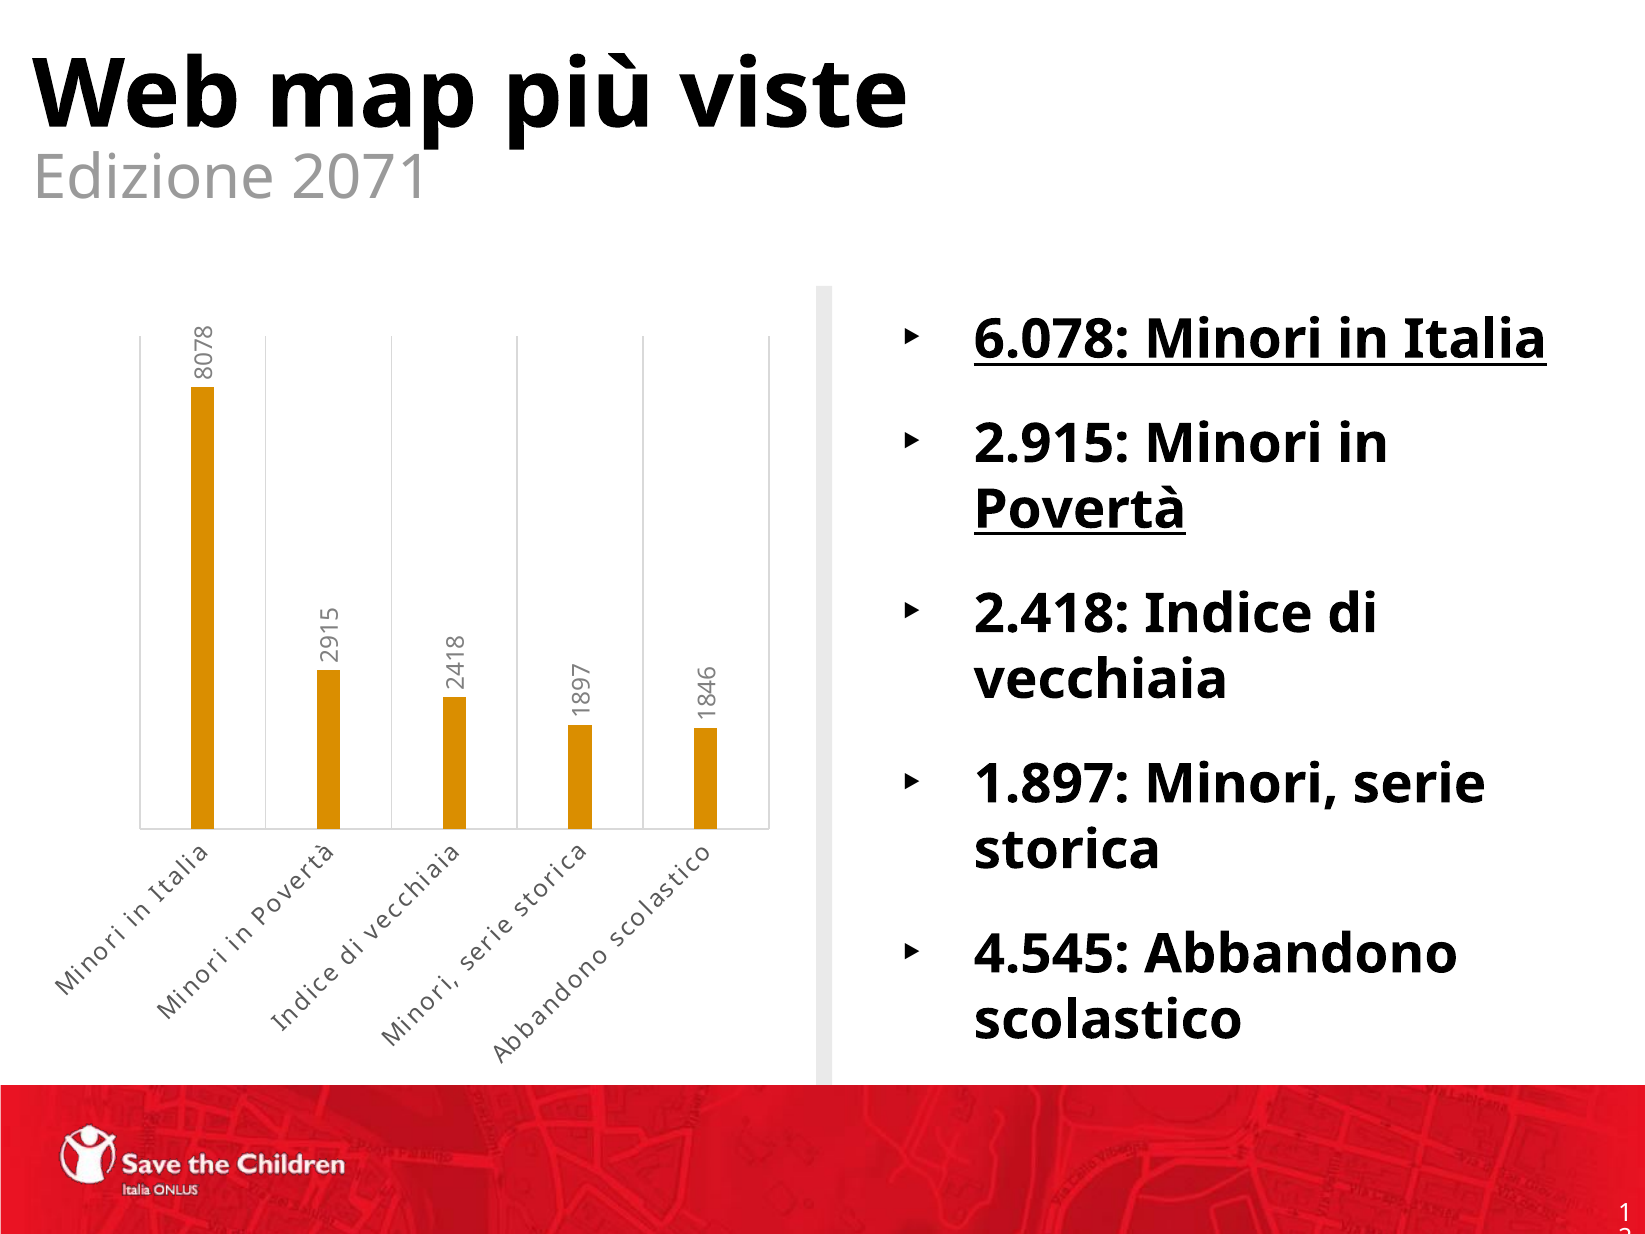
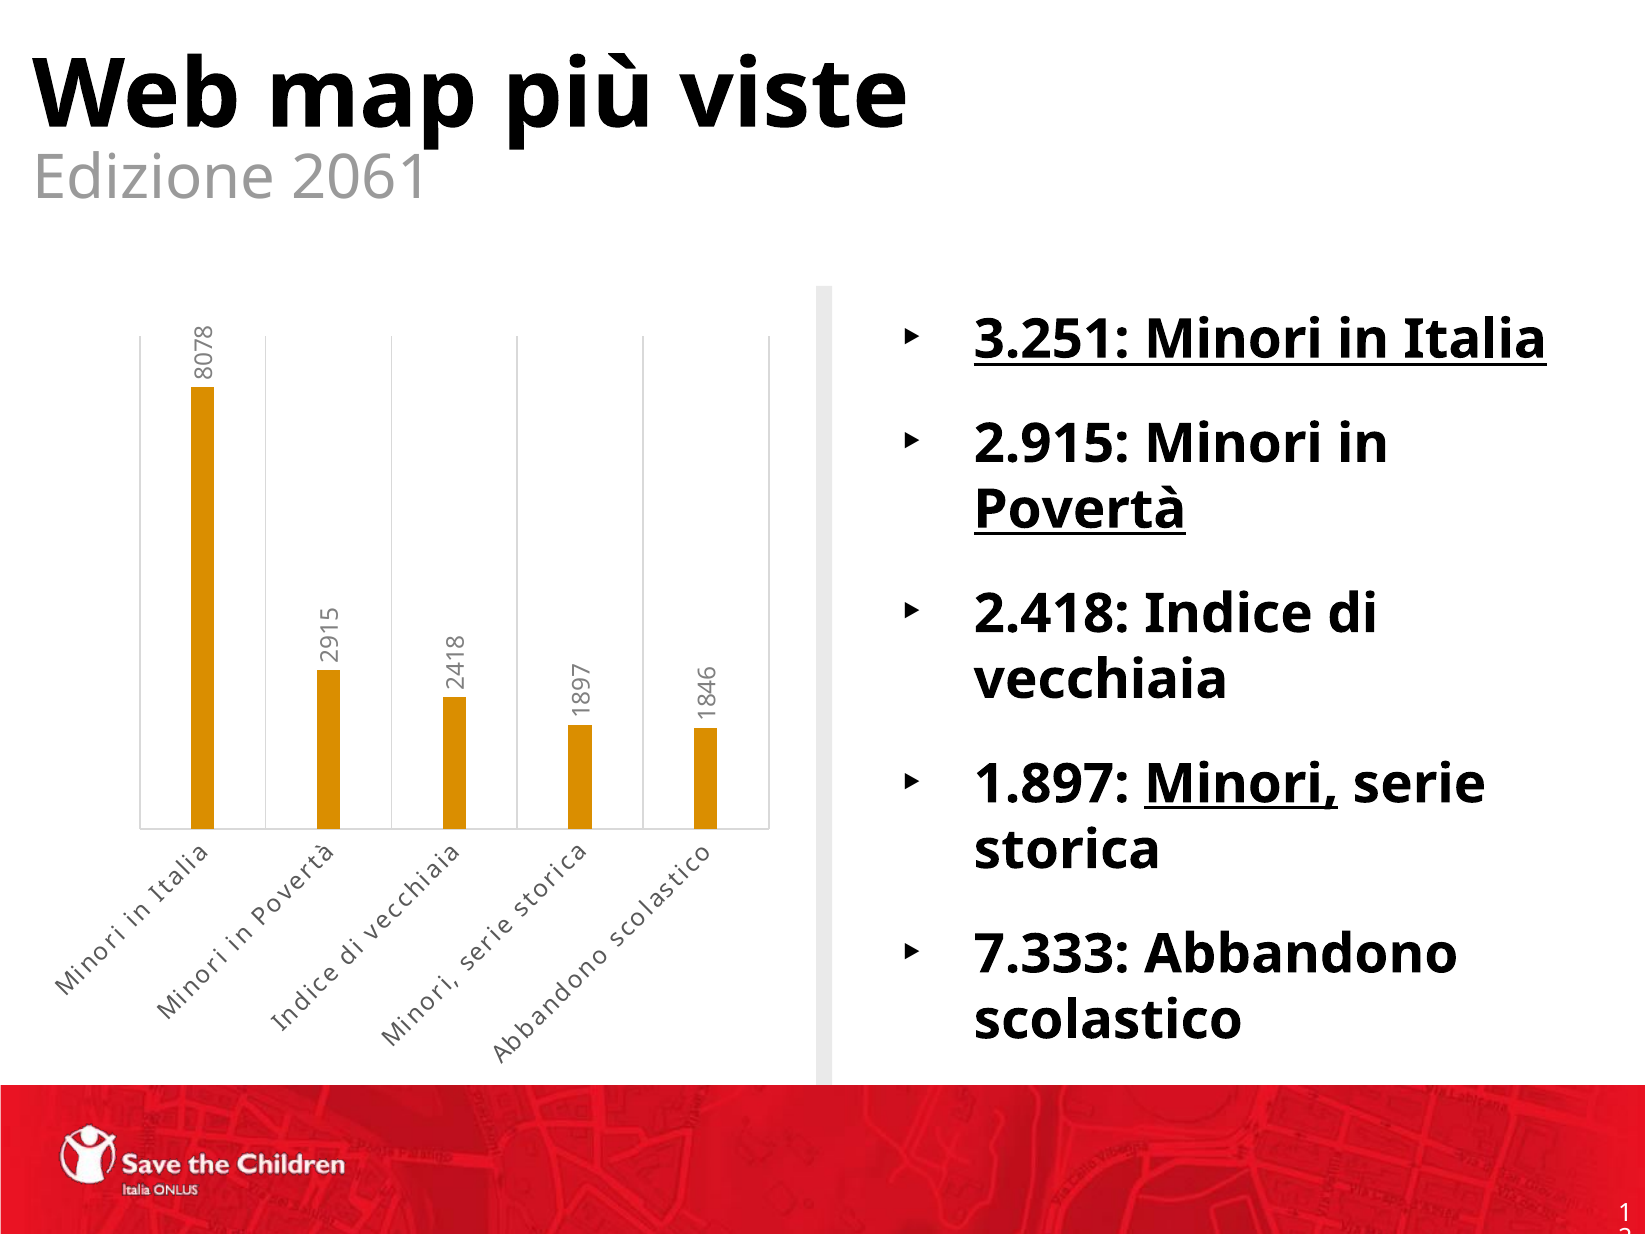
2071: 2071 -> 2061
6.078: 6.078 -> 3.251
Minori at (1241, 784) underline: none -> present
4.545: 4.545 -> 7.333
